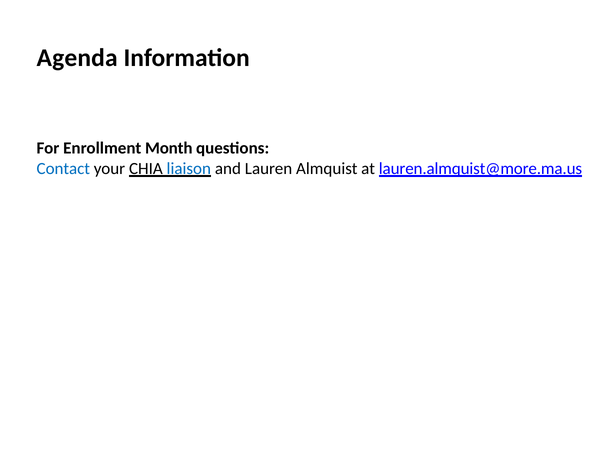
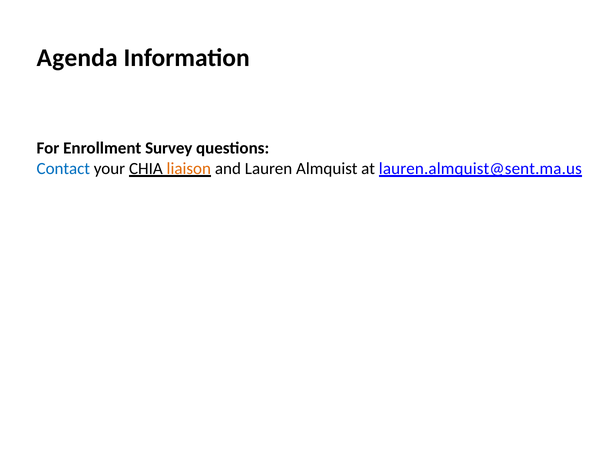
Month: Month -> Survey
liaison colour: blue -> orange
lauren.almquist@more.ma.us: lauren.almquist@more.ma.us -> lauren.almquist@sent.ma.us
